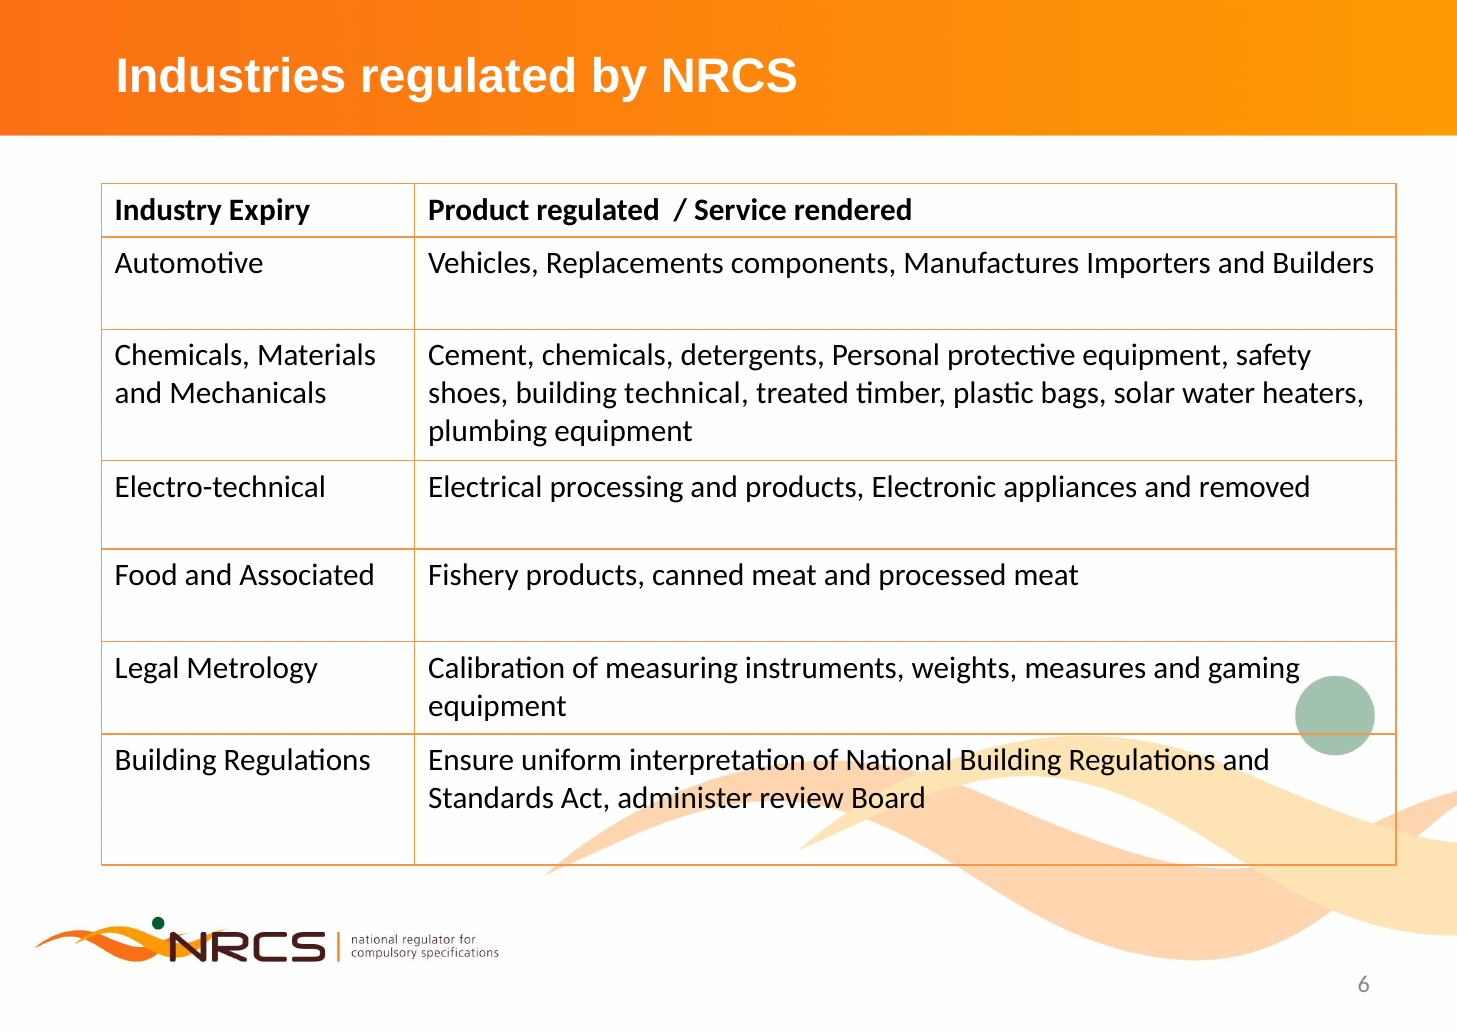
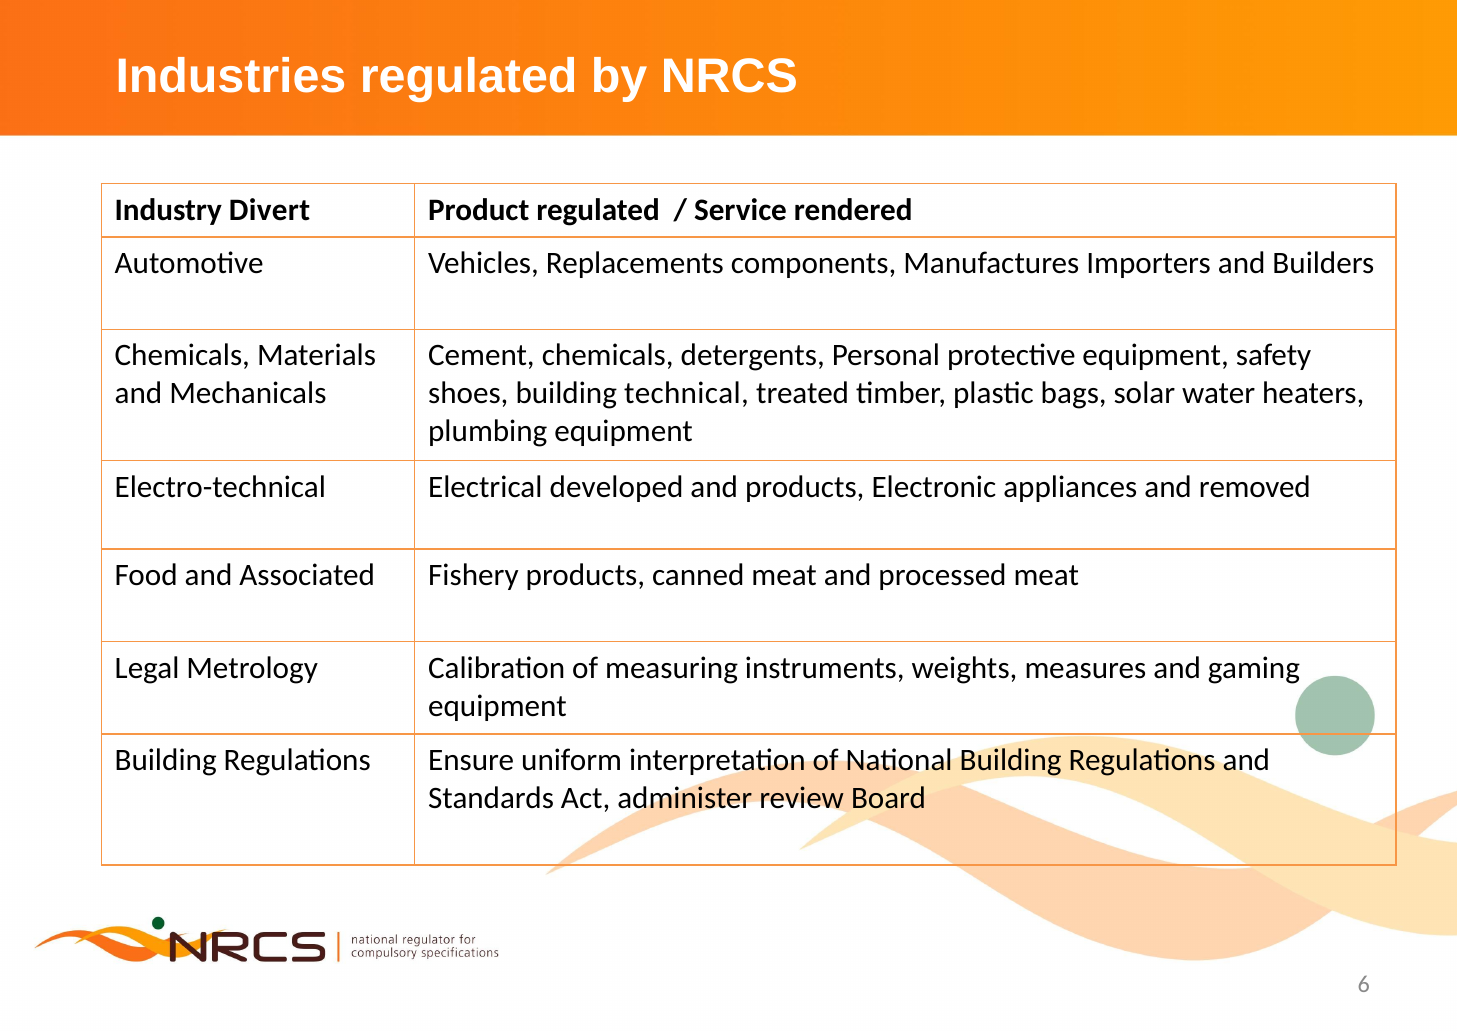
Expiry: Expiry -> Divert
processing: processing -> developed
